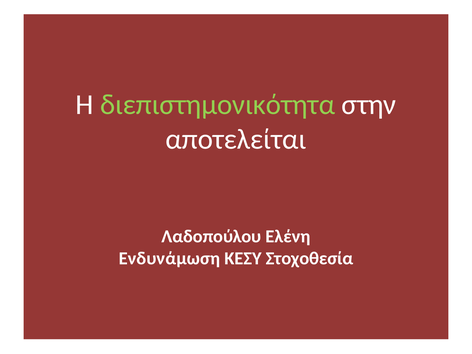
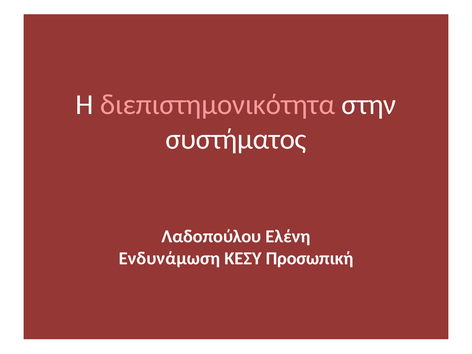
διεπιστημονικότητα colour: light green -> pink
αποτελείται: αποτελείται -> συστήματος
Στοχοθεσία: Στοχοθεσία -> Προσωπική
